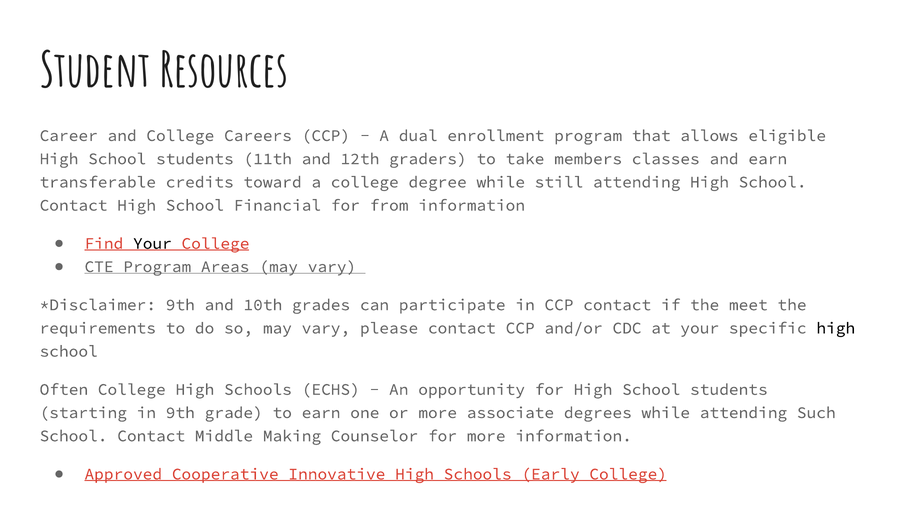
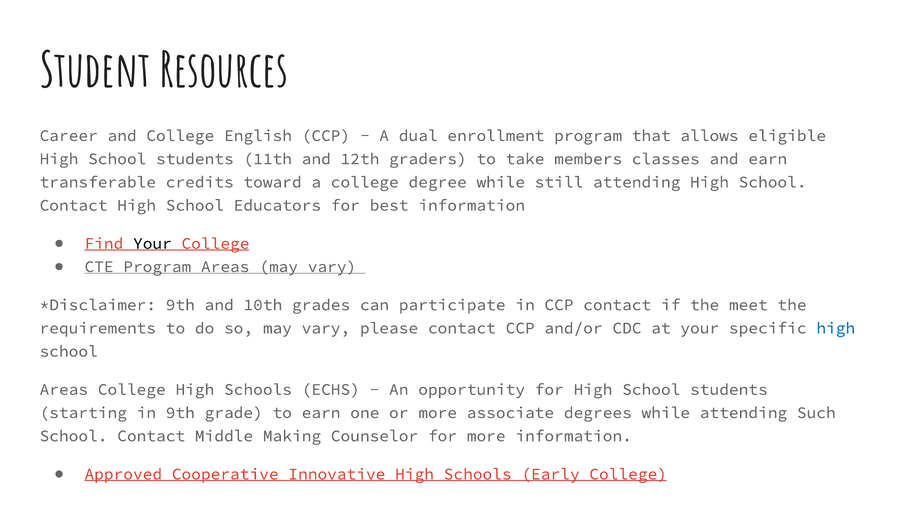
Careers: Careers -> English
Financial: Financial -> Educators
from: from -> best
high at (836, 328) colour: black -> blue
Often at (64, 390): Often -> Areas
